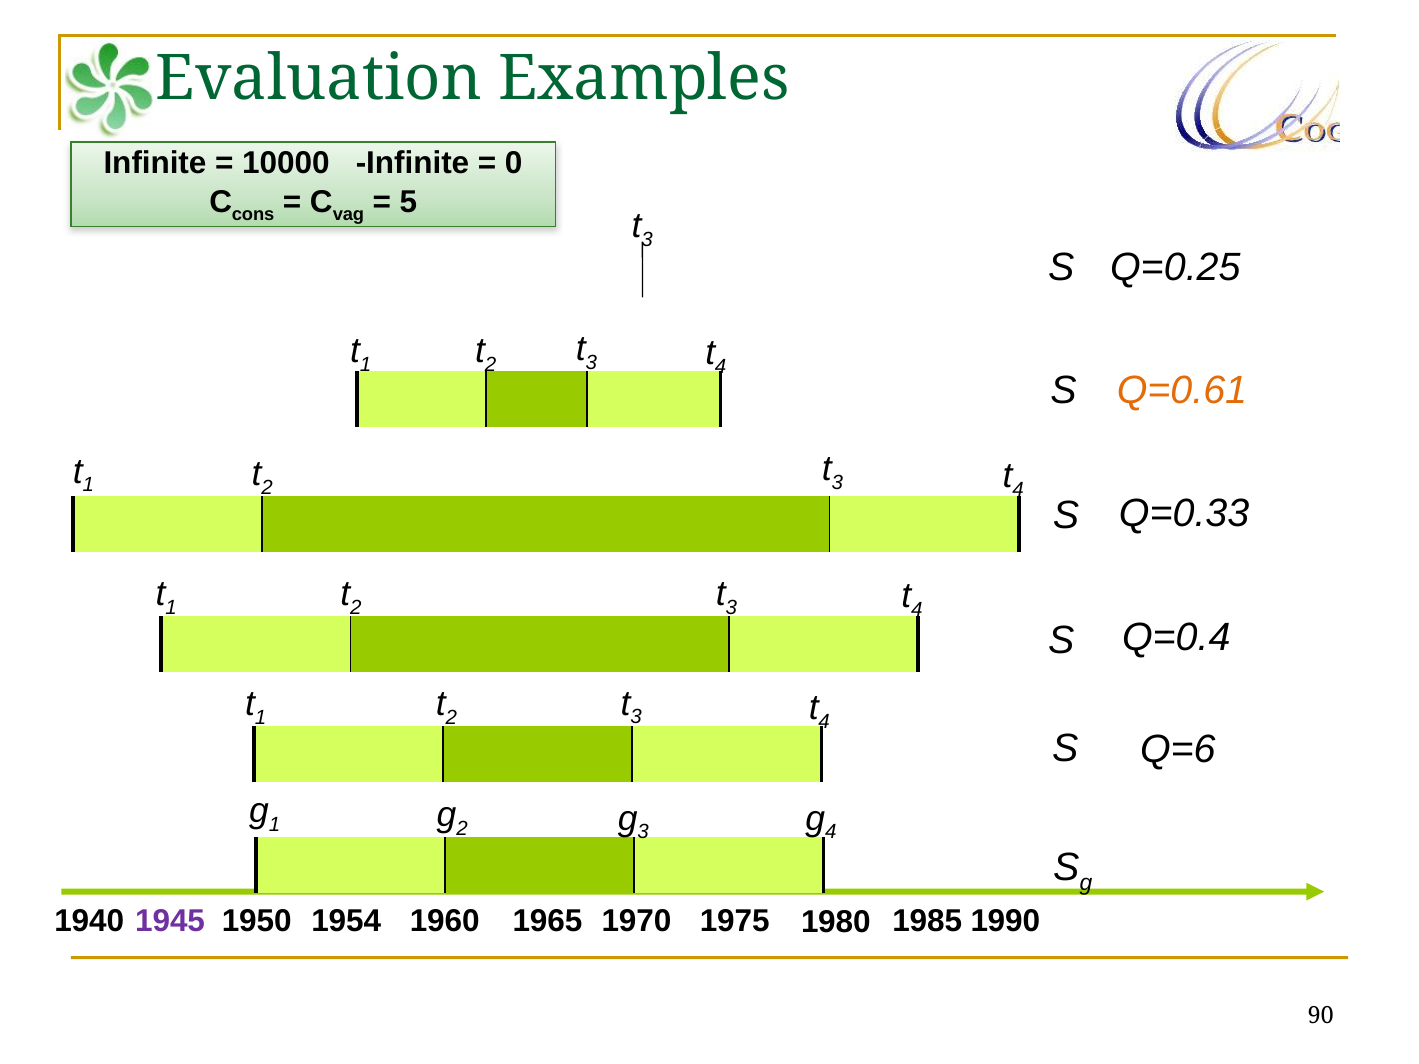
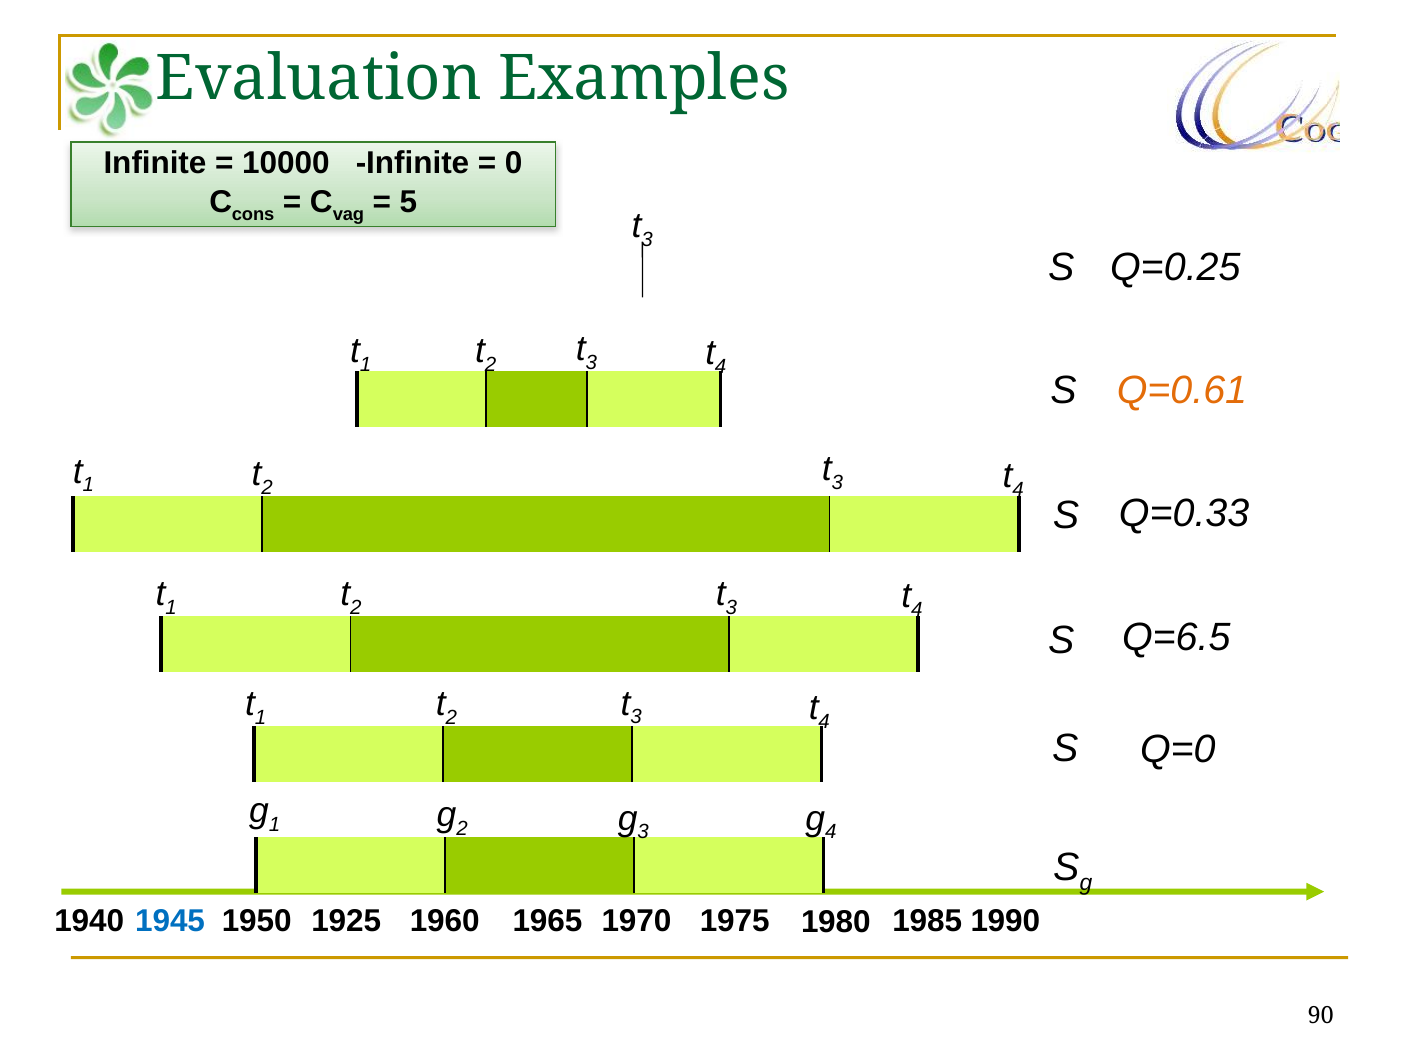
Q=0.4: Q=0.4 -> Q=6.5
Q=6: Q=6 -> Q=0
1945 colour: purple -> blue
1954: 1954 -> 1925
